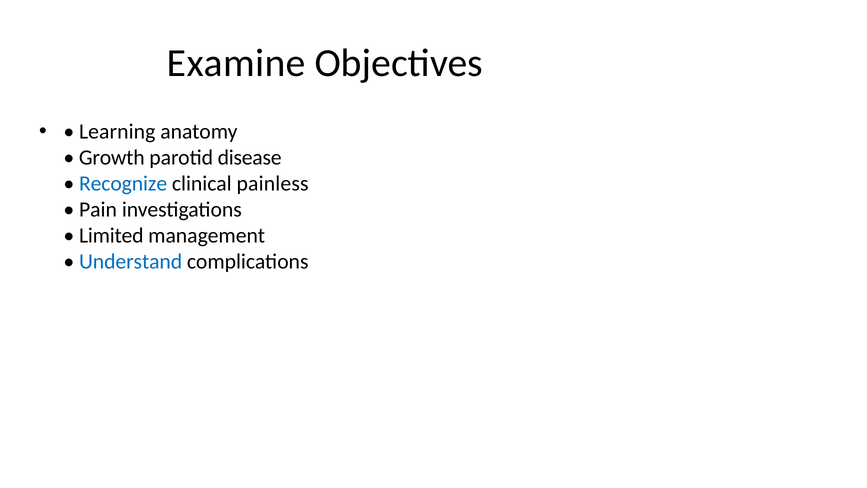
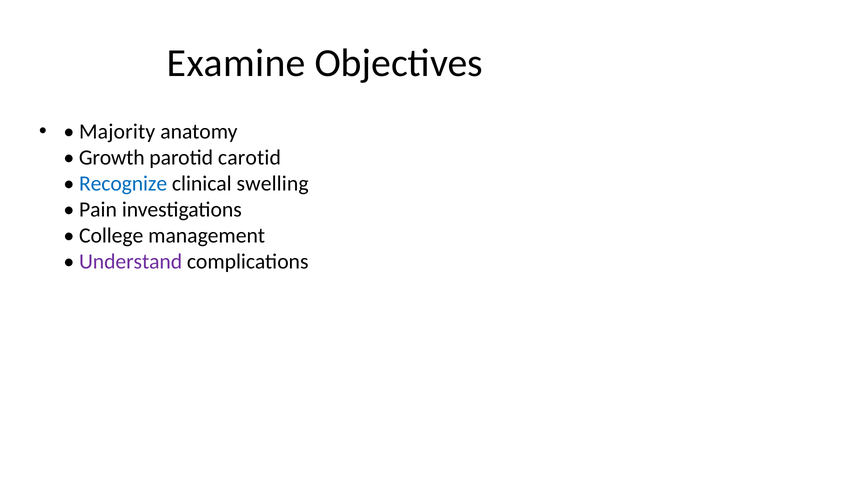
Learning: Learning -> Majority
disease: disease -> carotid
painless: painless -> swelling
Limited: Limited -> College
Understand colour: blue -> purple
